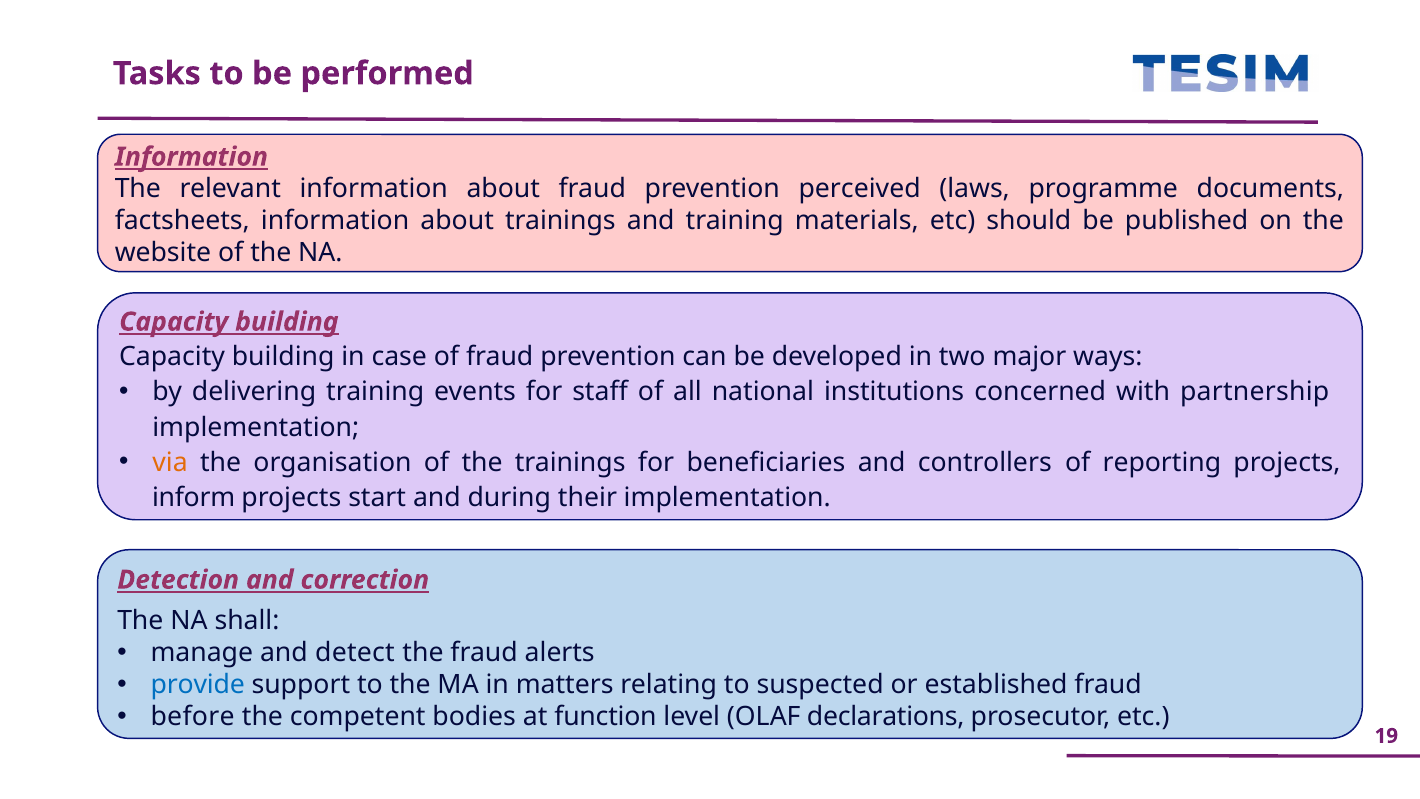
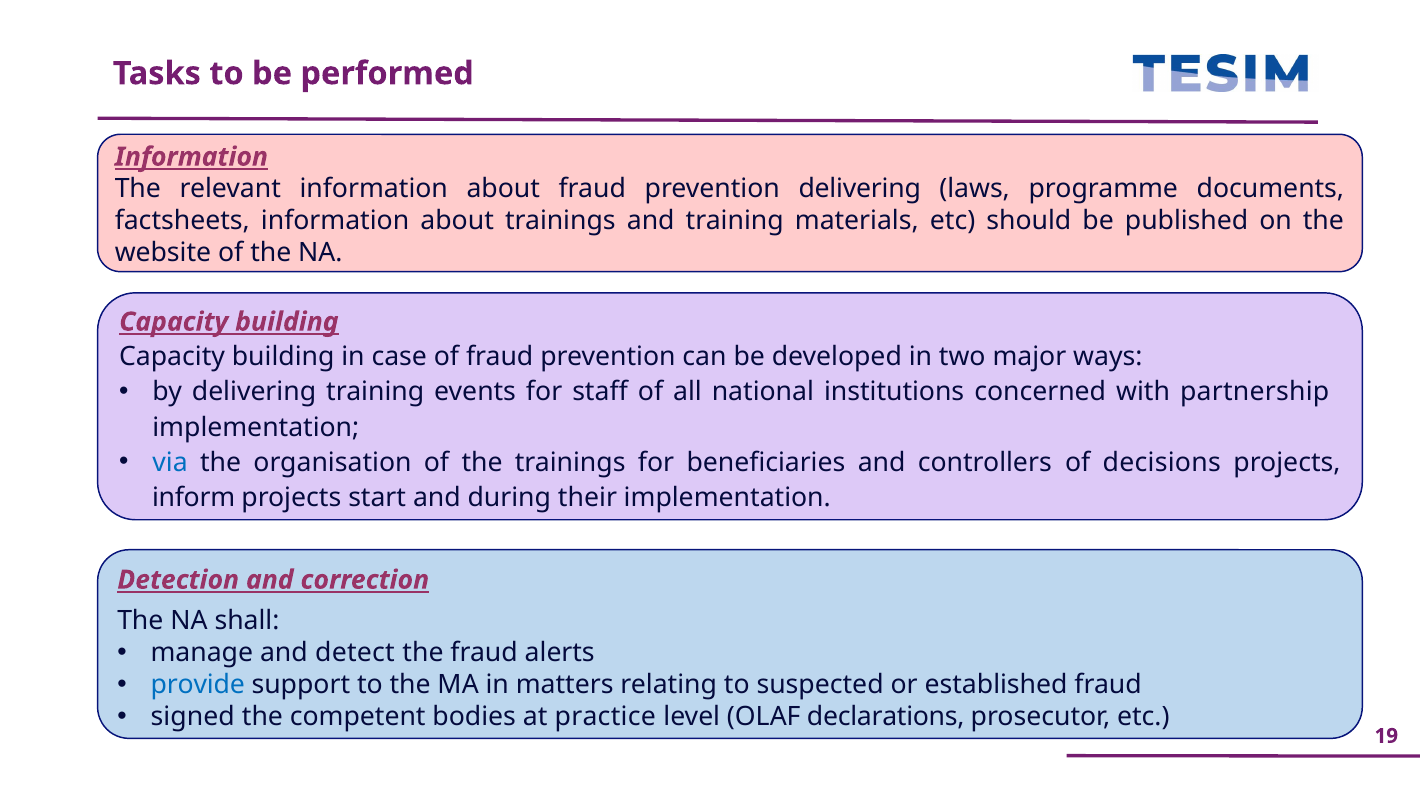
prevention perceived: perceived -> delivering
via colour: orange -> blue
reporting: reporting -> decisions
before: before -> signed
function: function -> practice
